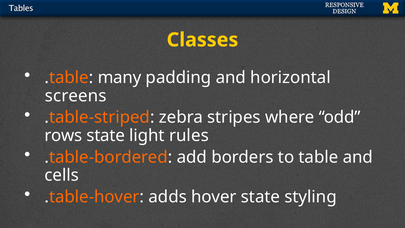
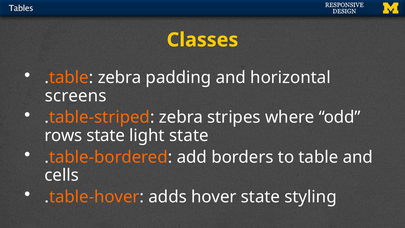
.table many: many -> zebra
light rules: rules -> state
